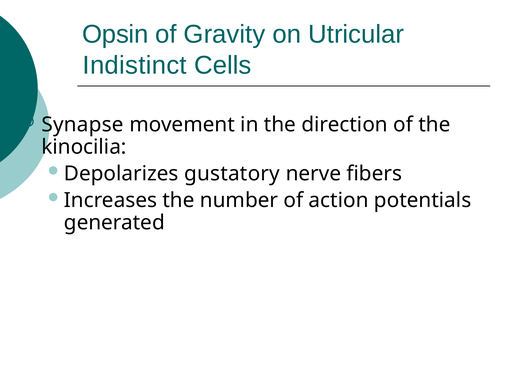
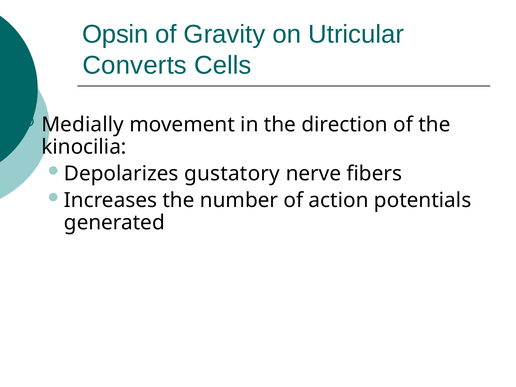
Indistinct: Indistinct -> Converts
Synapse: Synapse -> Medially
